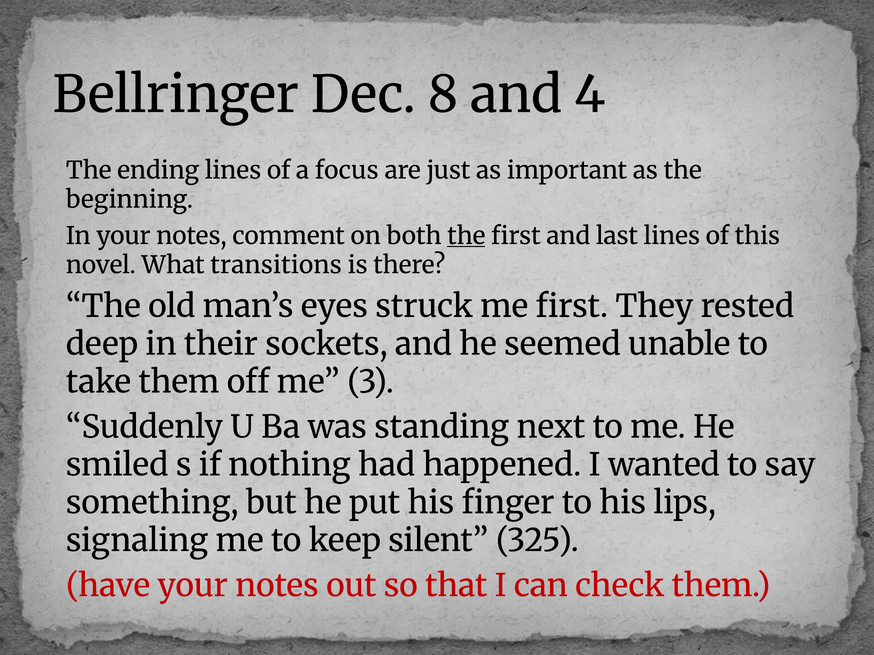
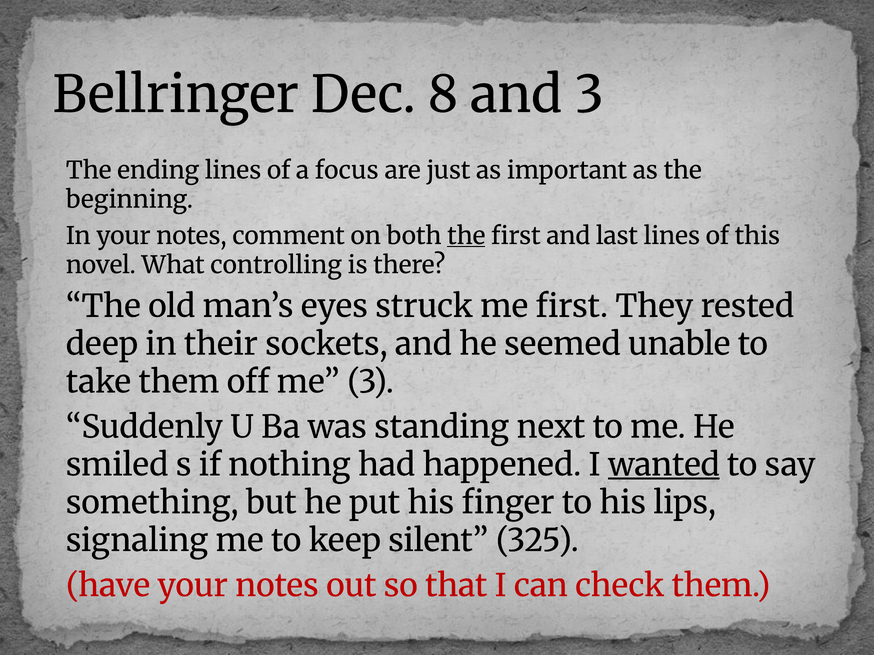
and 4: 4 -> 3
transitions: transitions -> controlling
wanted underline: none -> present
